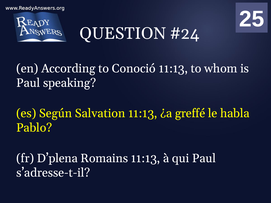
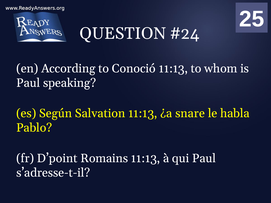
greffé: greffé -> snare
D’plena: D’plena -> D’point
